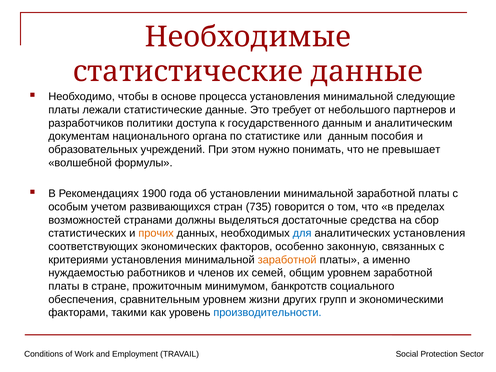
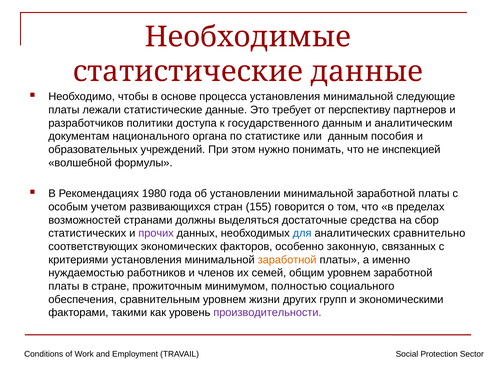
небольшого: небольшого -> перспективу
превышает: превышает -> инспекцией
1900: 1900 -> 1980
735: 735 -> 155
прочих colour: orange -> purple
аналитических установления: установления -> сравнительно
банкротств: банкротств -> полностью
производительности colour: blue -> purple
